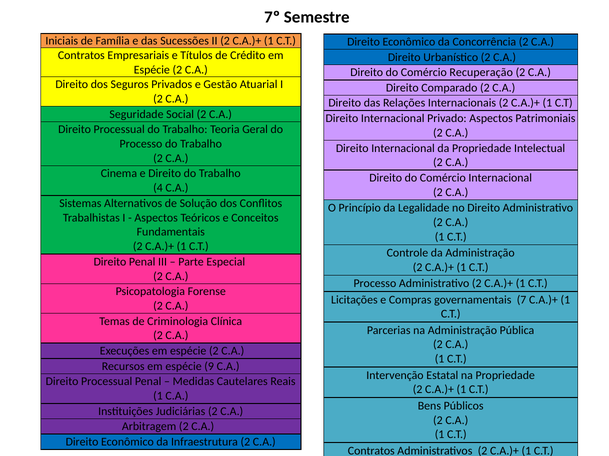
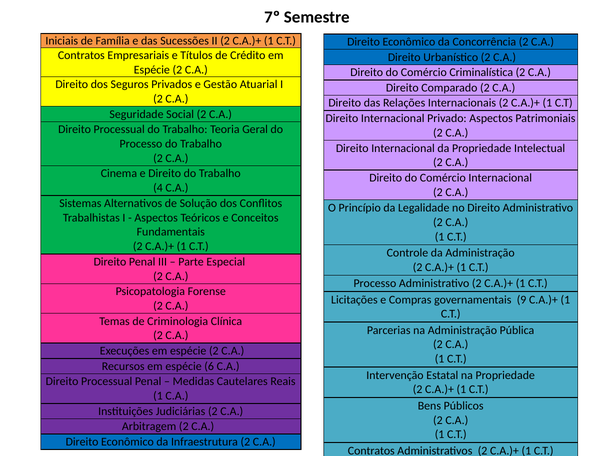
Recuperação: Recuperação -> Criminalística
7: 7 -> 9
9: 9 -> 6
